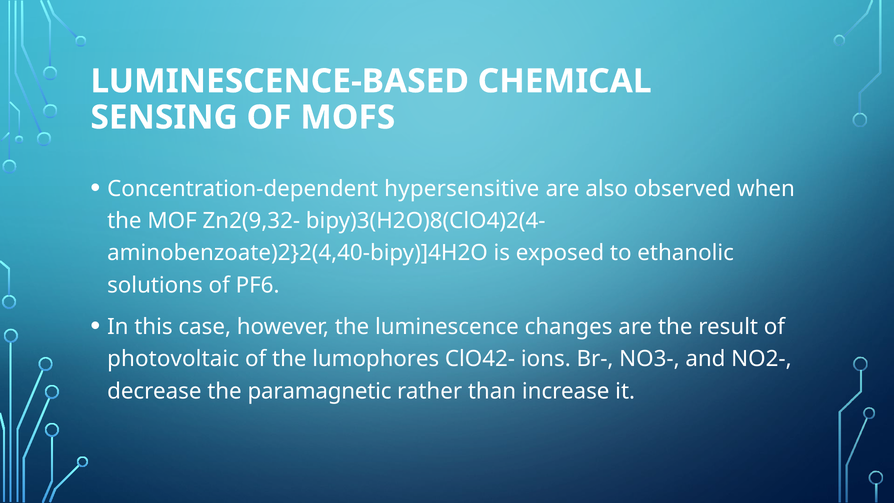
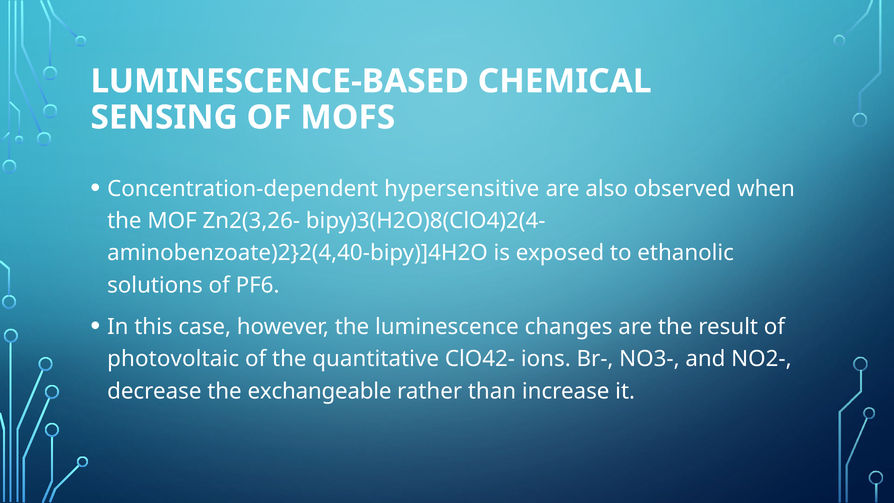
Zn2(9,32-: Zn2(9,32- -> Zn2(3,26-
lumophores: lumophores -> quantitative
paramagnetic: paramagnetic -> exchangeable
